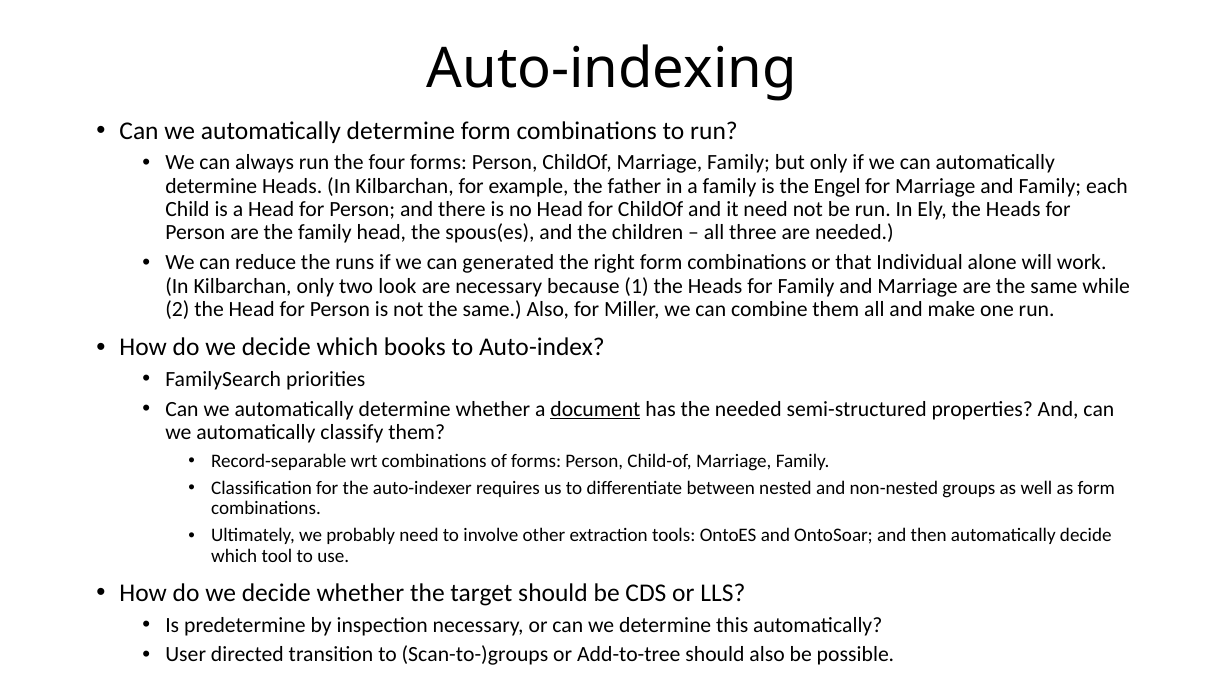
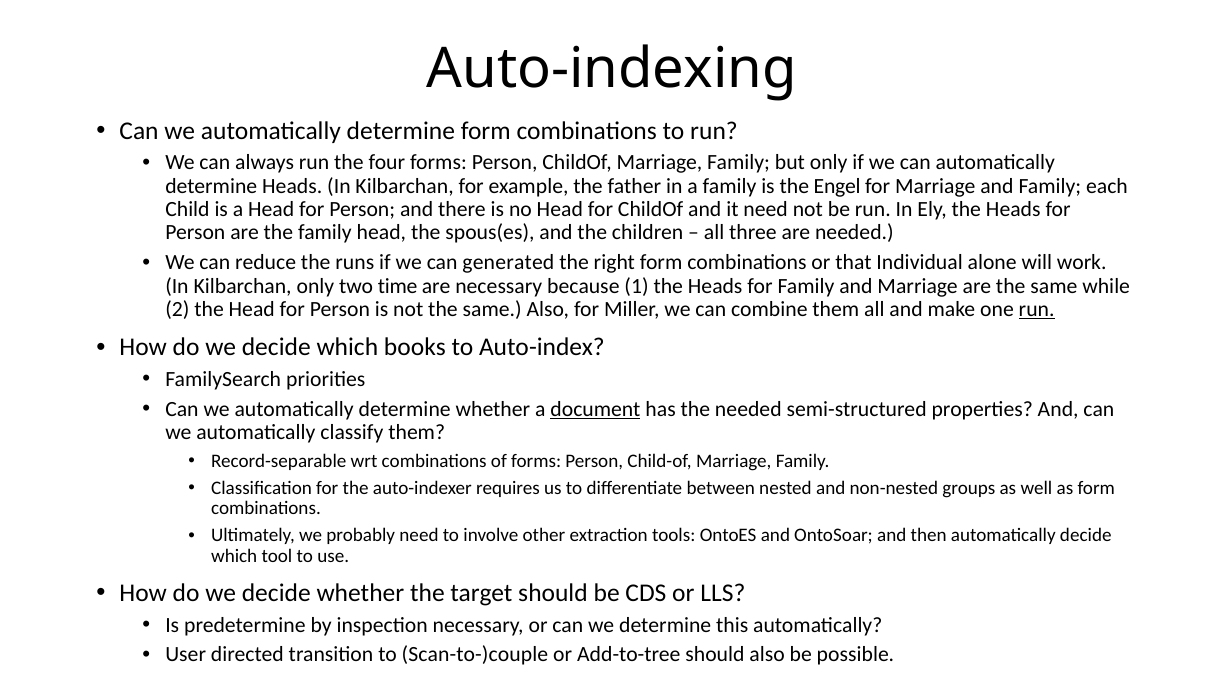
look: look -> time
run at (1037, 310) underline: none -> present
Scan-to-)groups: Scan-to-)groups -> Scan-to-)couple
